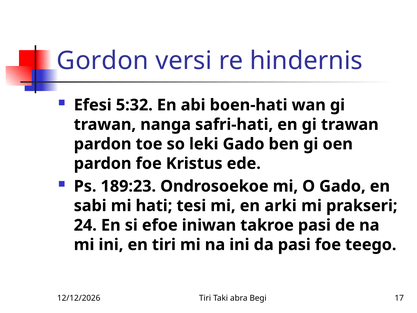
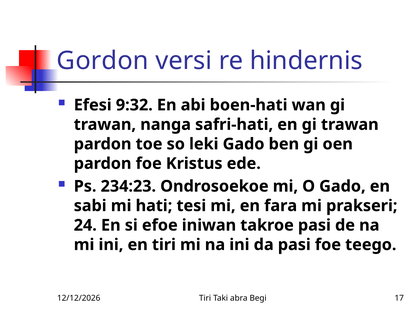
5:32: 5:32 -> 9:32
189:23: 189:23 -> 234:23
arki: arki -> fara
